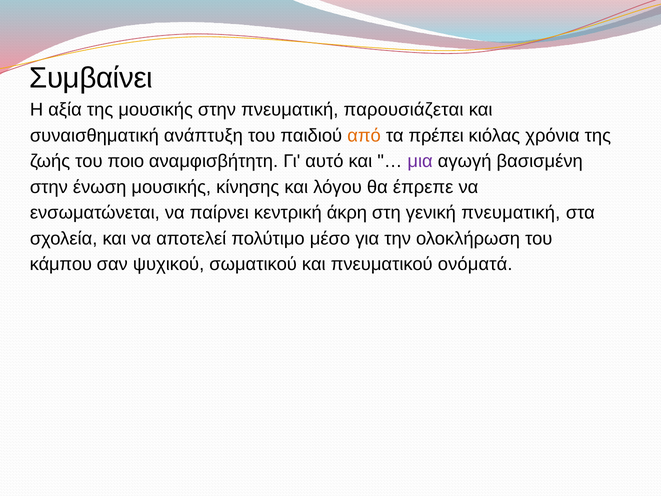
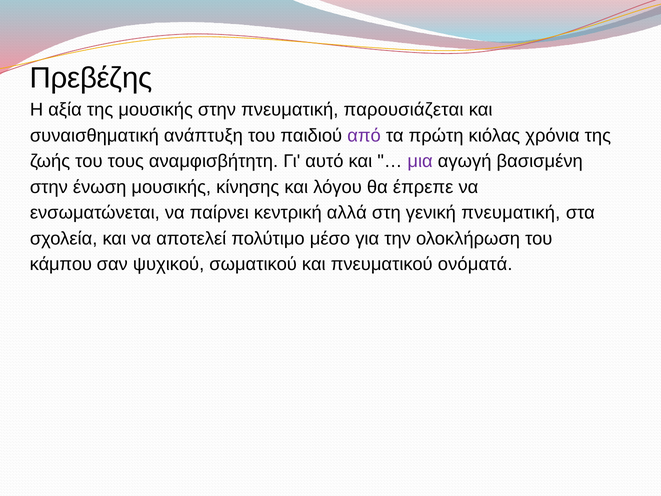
Συμβαίνει: Συμβαίνει -> Πρεβέζης
από colour: orange -> purple
πρέπει: πρέπει -> πρώτη
ποιο: ποιο -> τους
άκρη: άκρη -> αλλά
